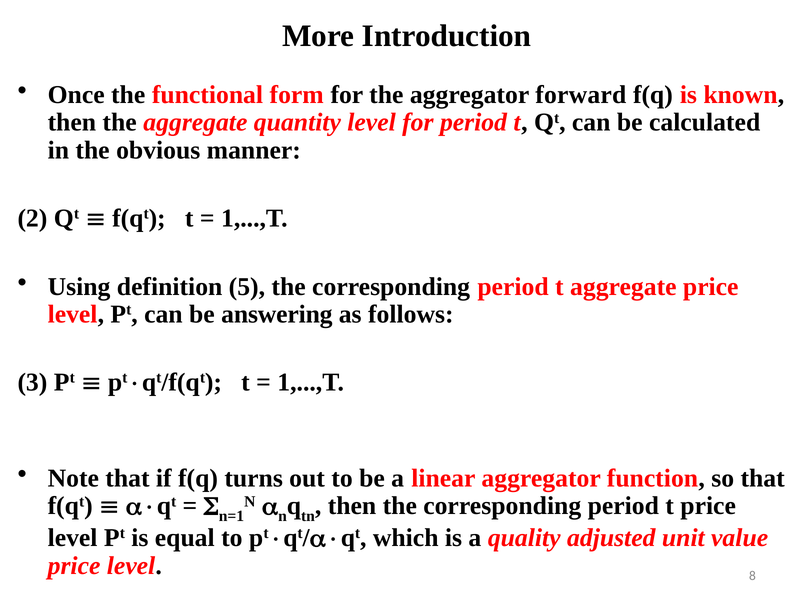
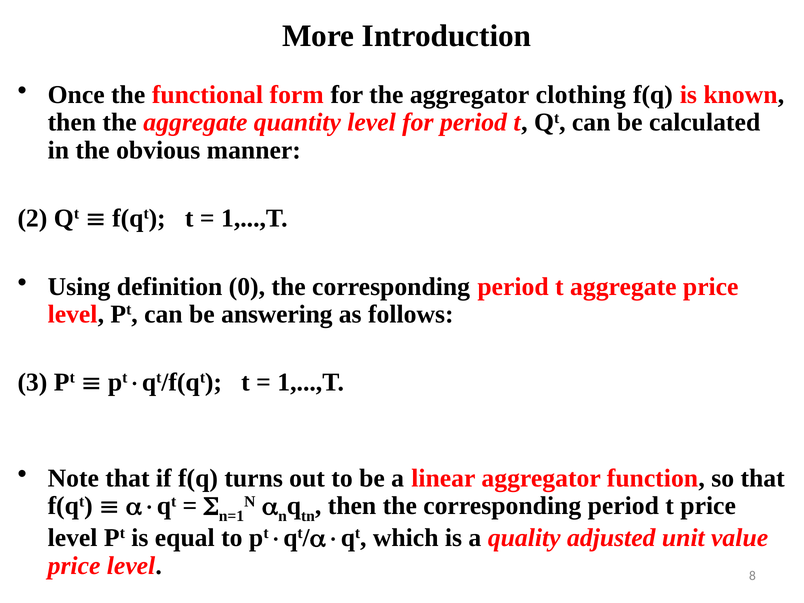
forward: forward -> clothing
5: 5 -> 0
